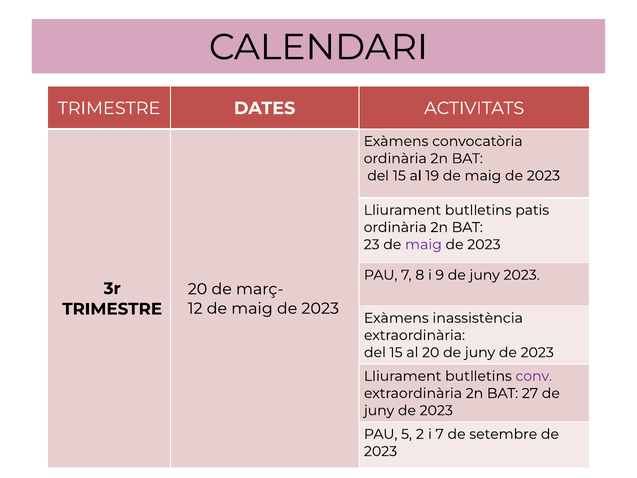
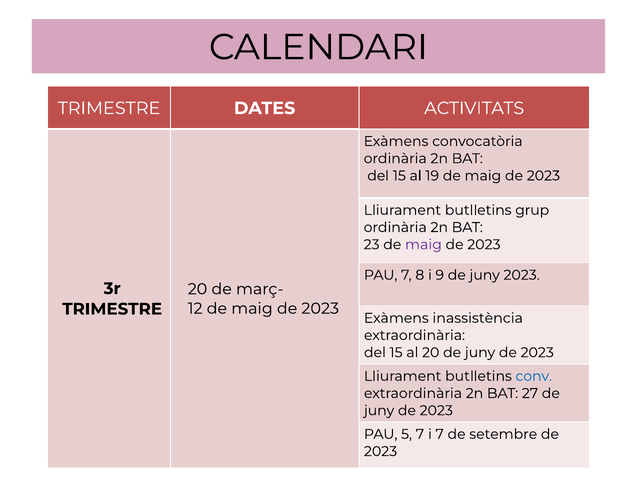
patis: patis -> grup
conv colour: purple -> blue
5 2: 2 -> 7
